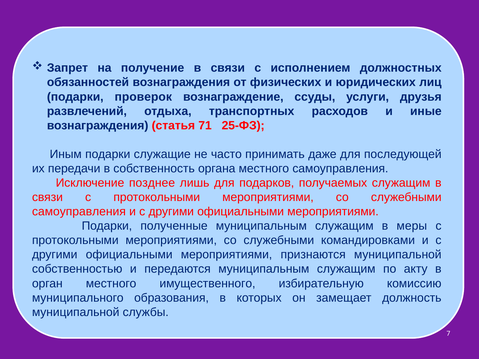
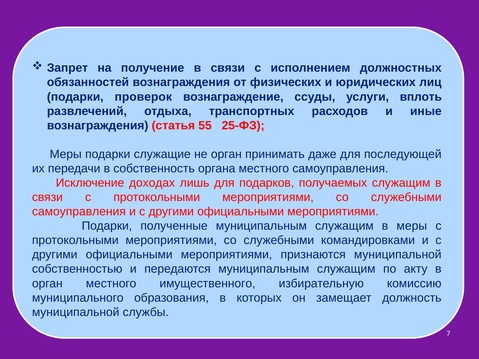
друзья: друзья -> вплоть
71: 71 -> 55
Иным at (66, 154): Иным -> Меры
не часто: часто -> орган
позднее: позднее -> доходах
